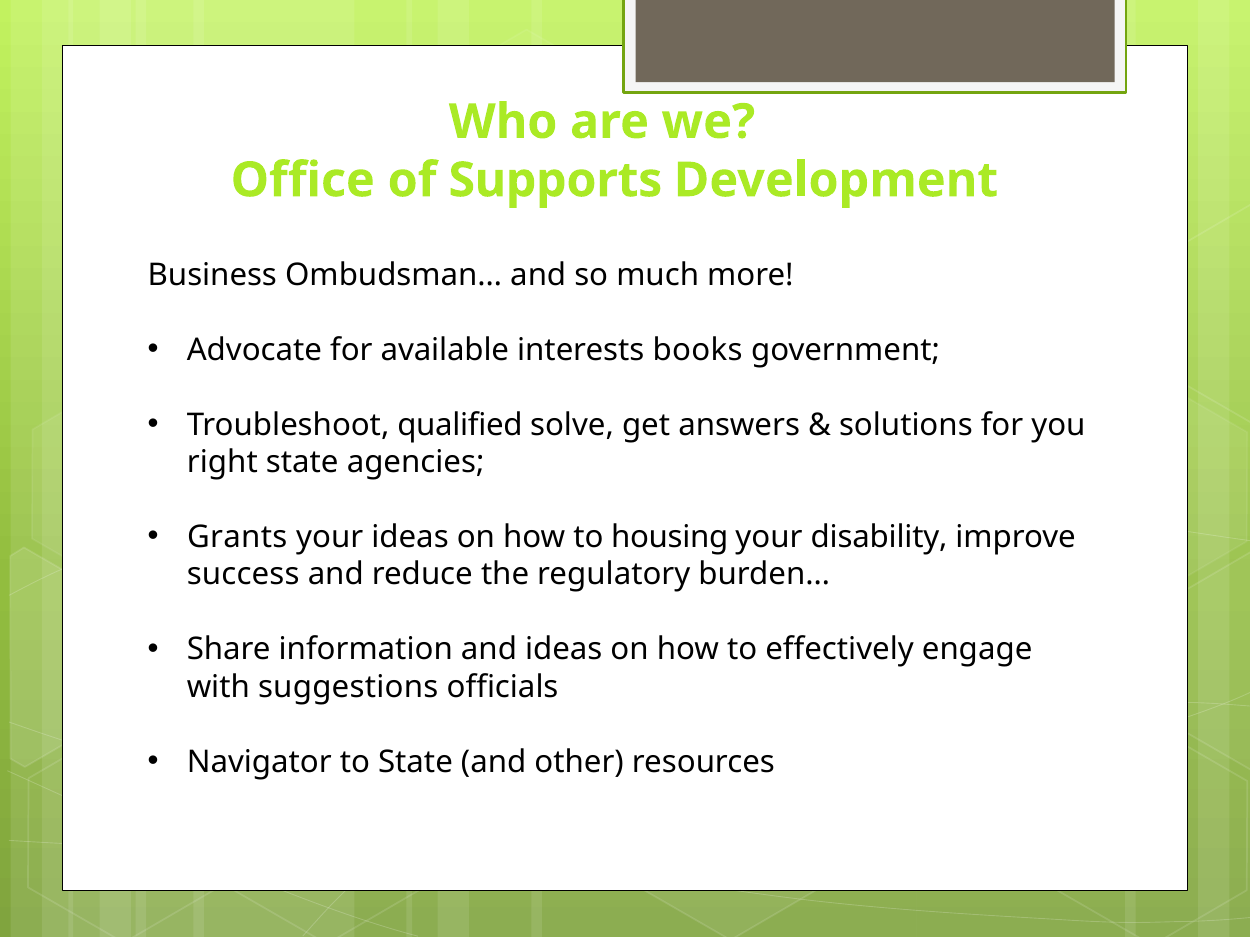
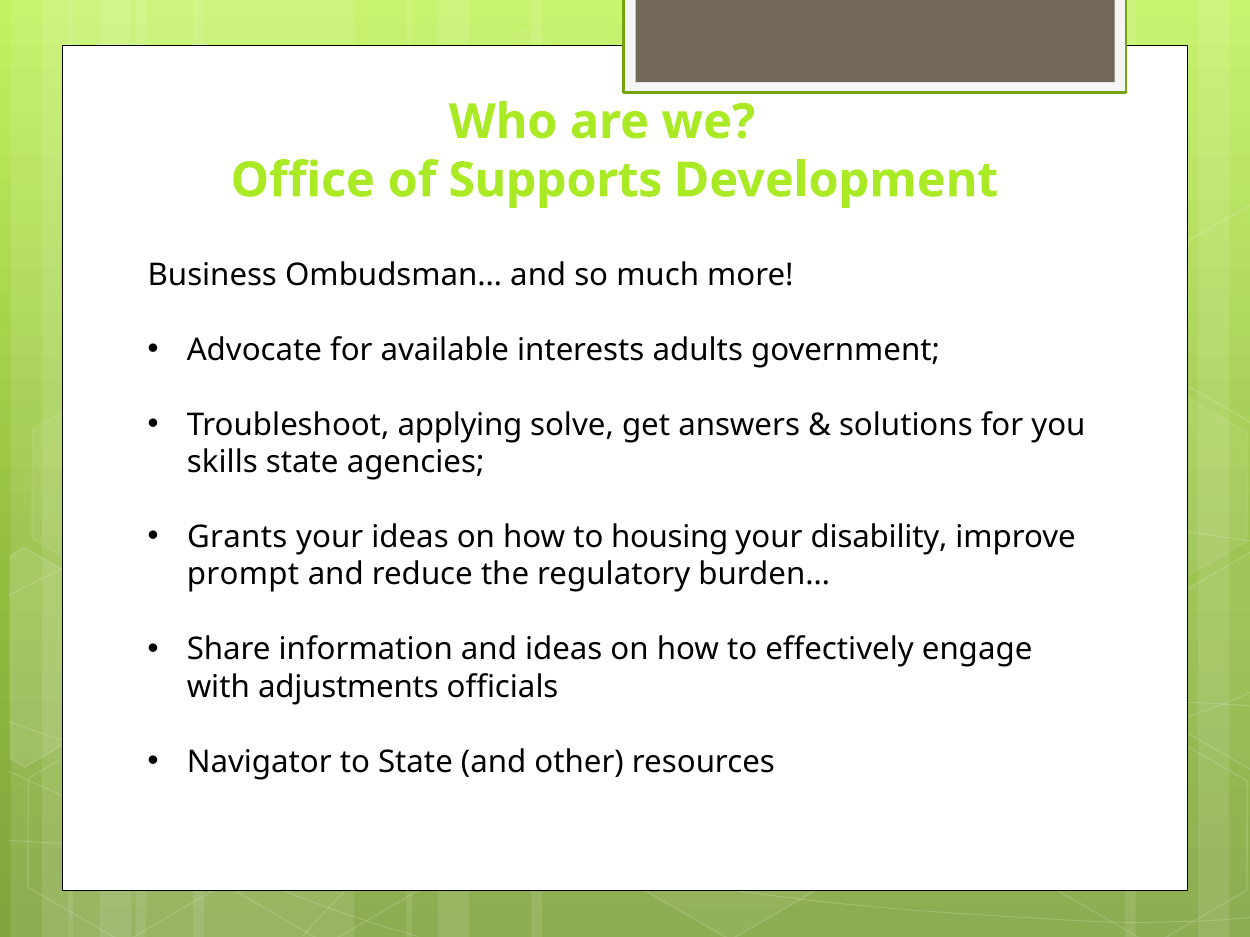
books: books -> adults
qualified: qualified -> applying
right: right -> skills
success: success -> prompt
suggestions: suggestions -> adjustments
